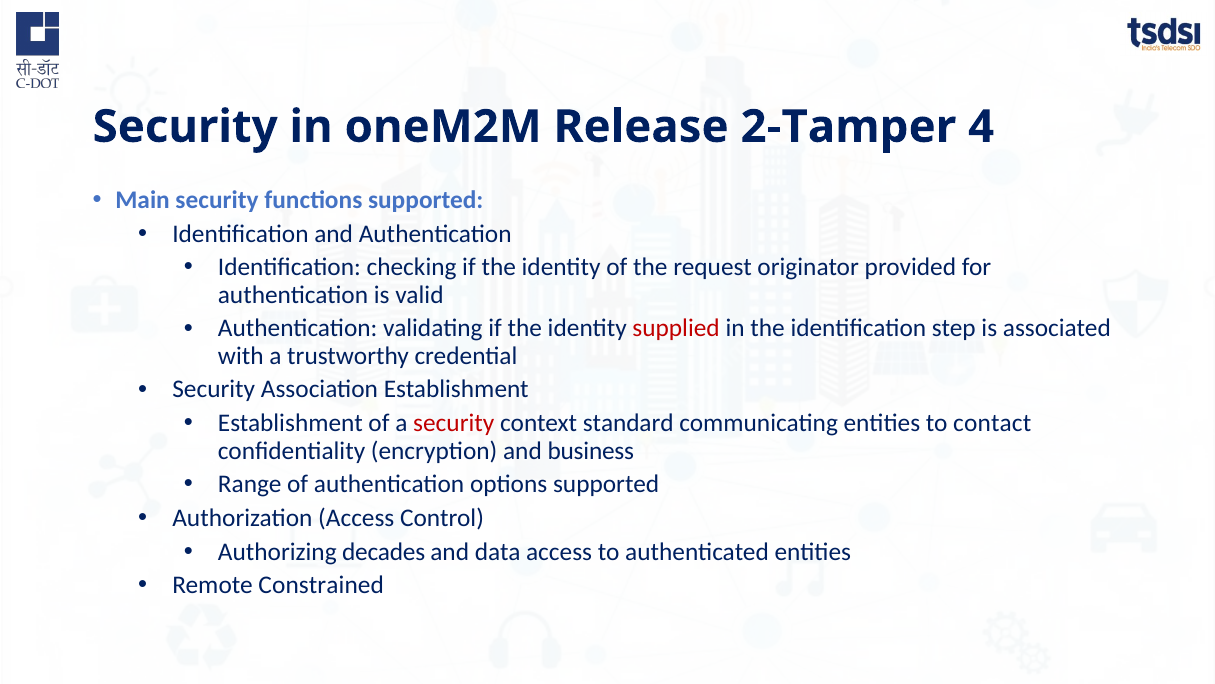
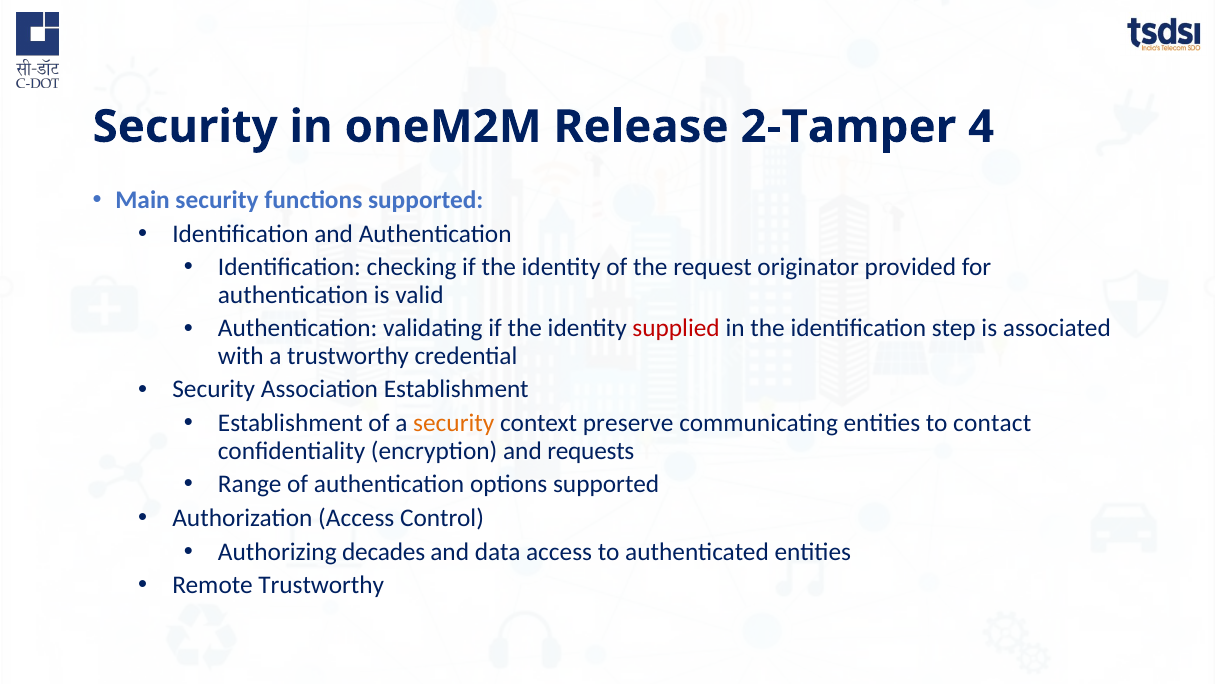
security at (454, 423) colour: red -> orange
standard: standard -> preserve
business: business -> requests
Remote Constrained: Constrained -> Trustworthy
